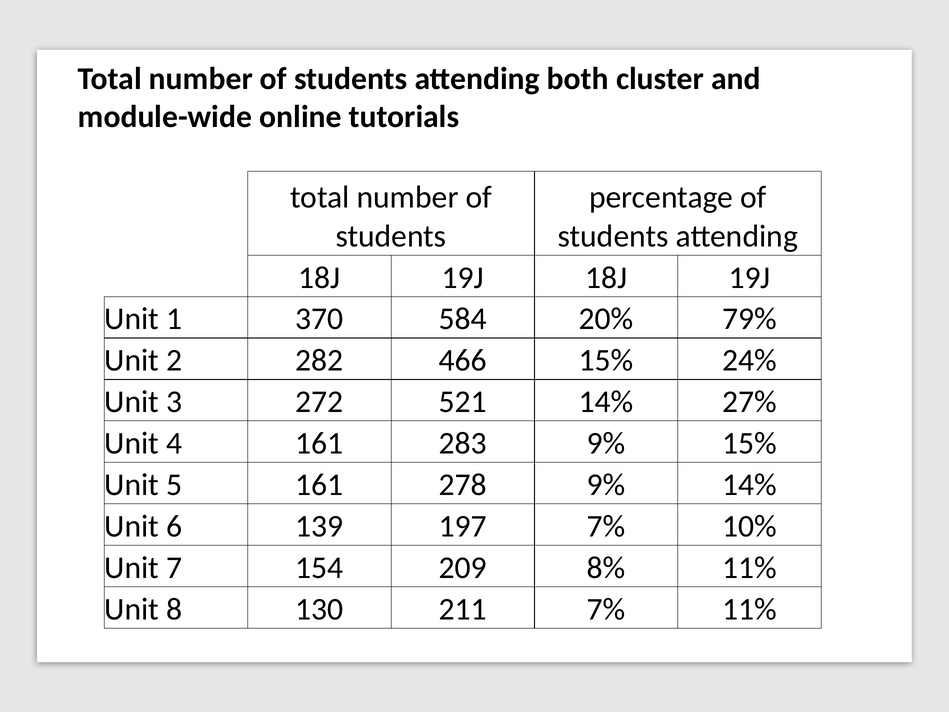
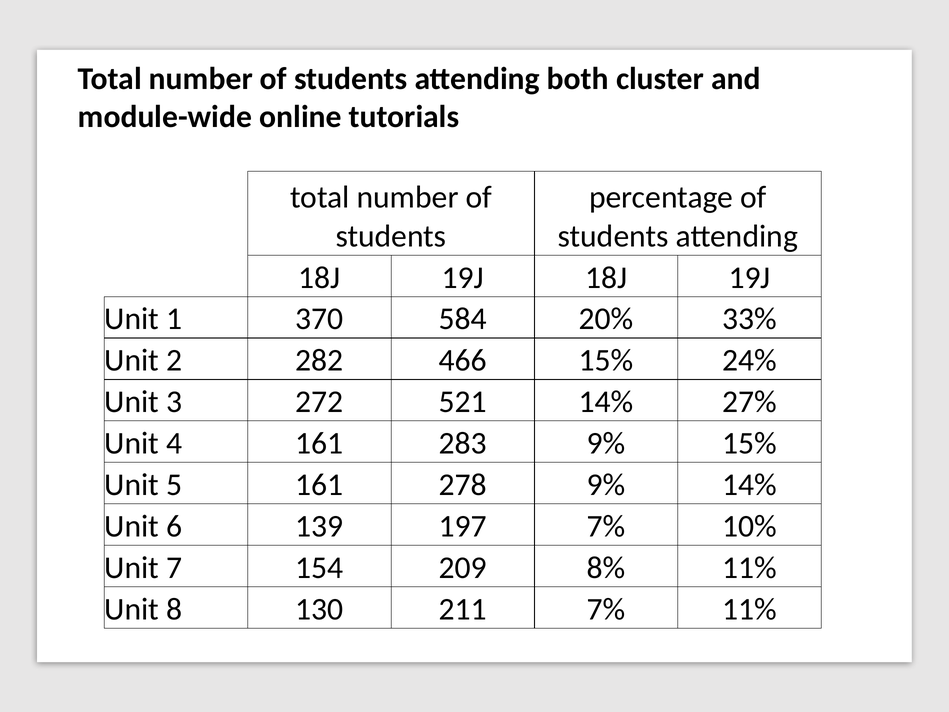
79%: 79% -> 33%
